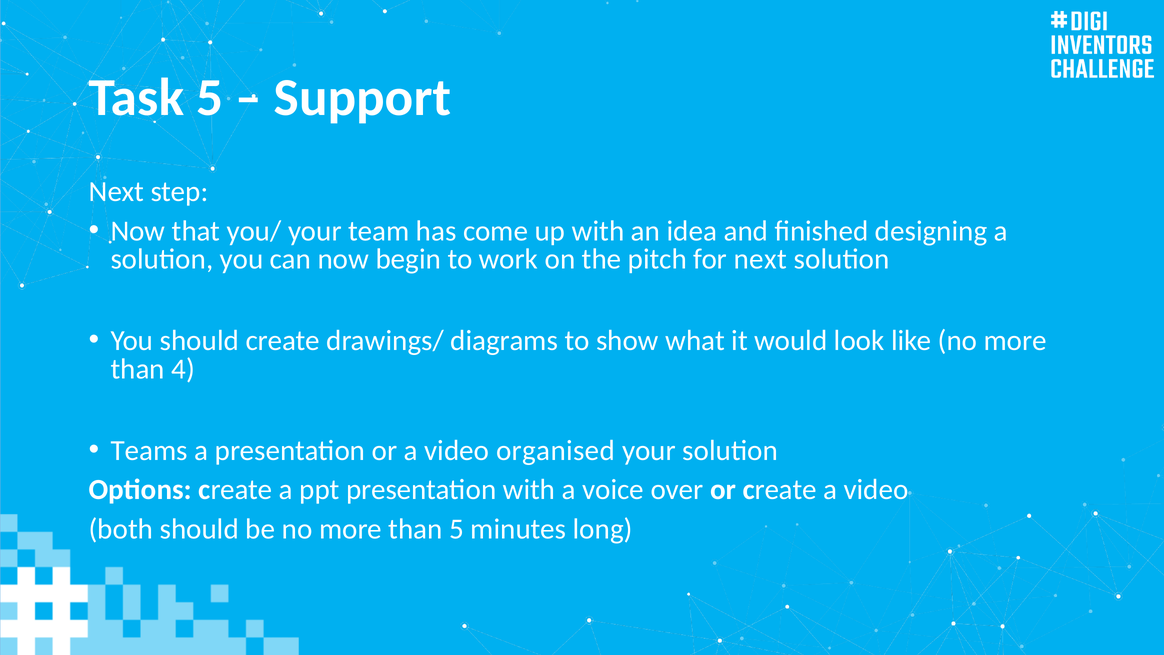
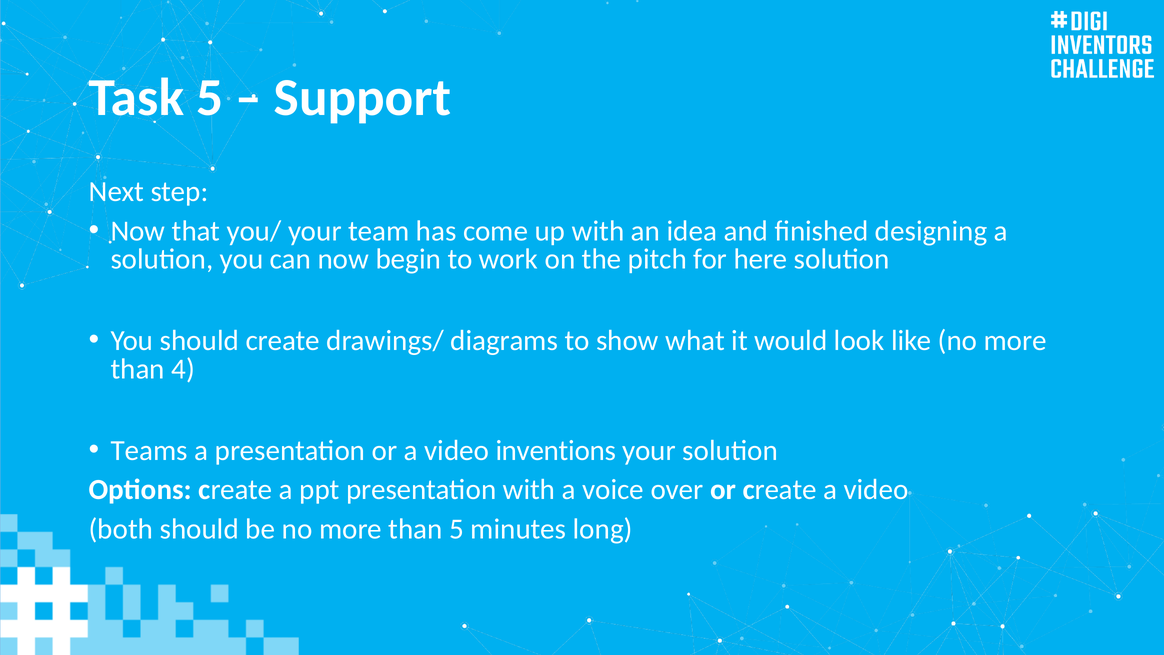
for next: next -> here
organised: organised -> inventions
